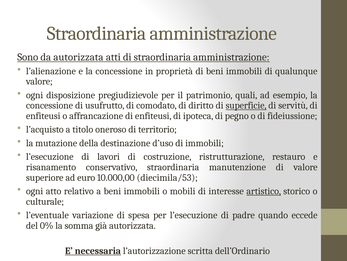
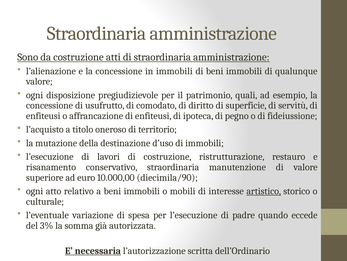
da autorizzata: autorizzata -> costruzione
in proprietà: proprietà -> immobili
superficie underline: present -> none
diecimila/53: diecimila/53 -> diecimila/90
0%: 0% -> 3%
